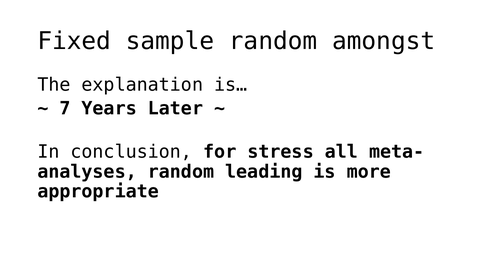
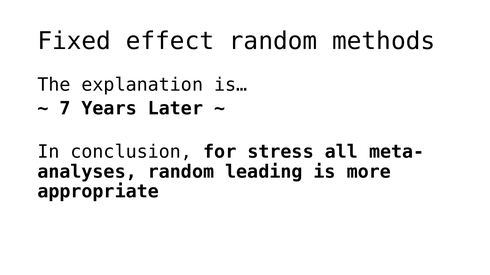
sample: sample -> effect
amongst: amongst -> methods
